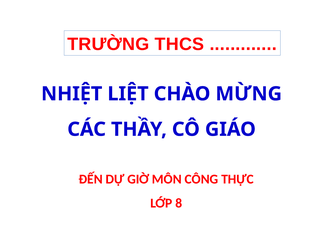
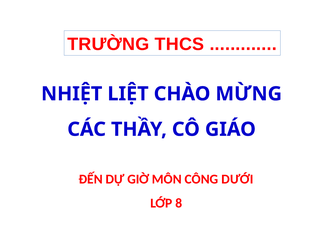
THỰC: THỰC -> DƯỚI
